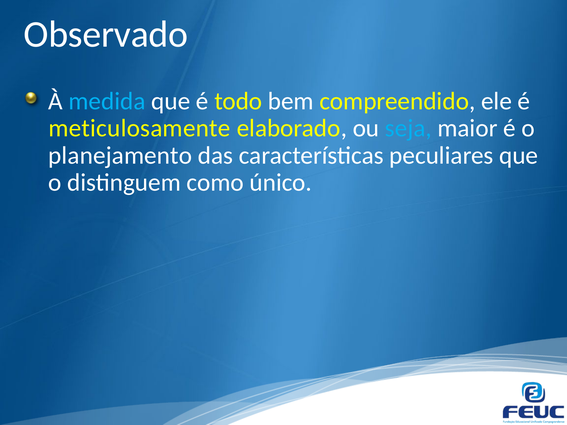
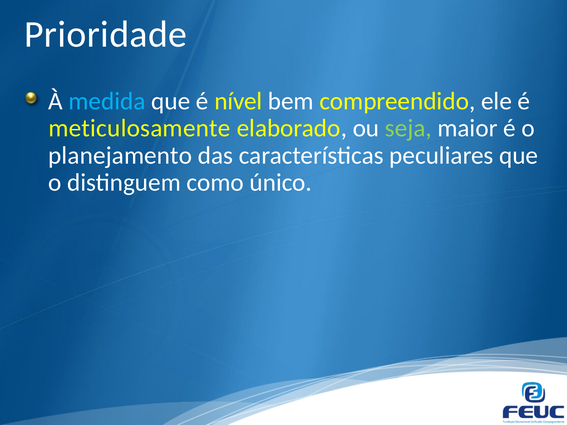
Observado: Observado -> Prioridade
todo: todo -> nível
seja colour: light blue -> light green
